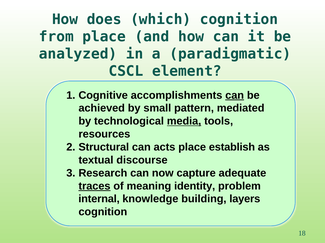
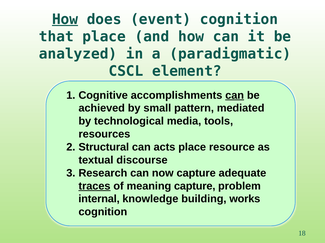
How at (65, 19) underline: none -> present
which: which -> event
from: from -> that
media underline: present -> none
establish: establish -> resource
meaning identity: identity -> capture
layers: layers -> works
